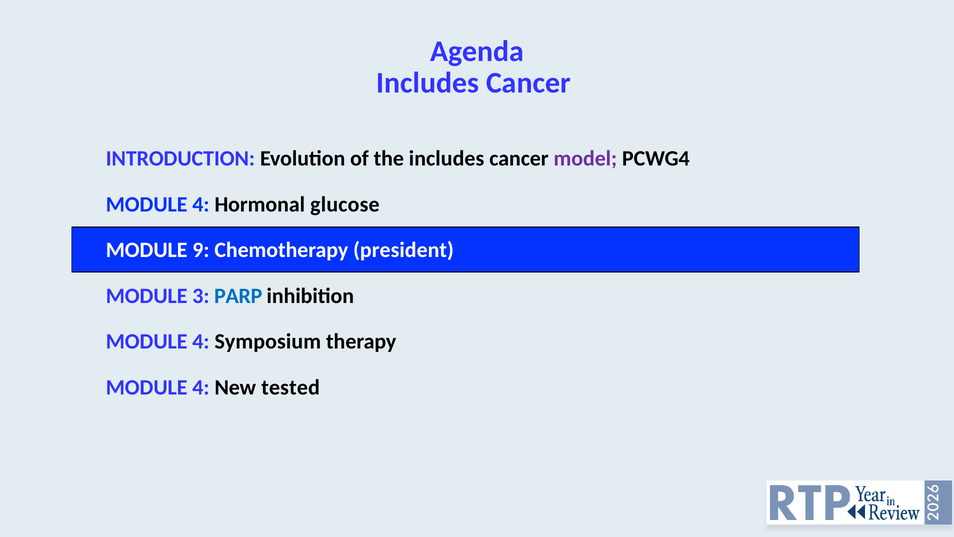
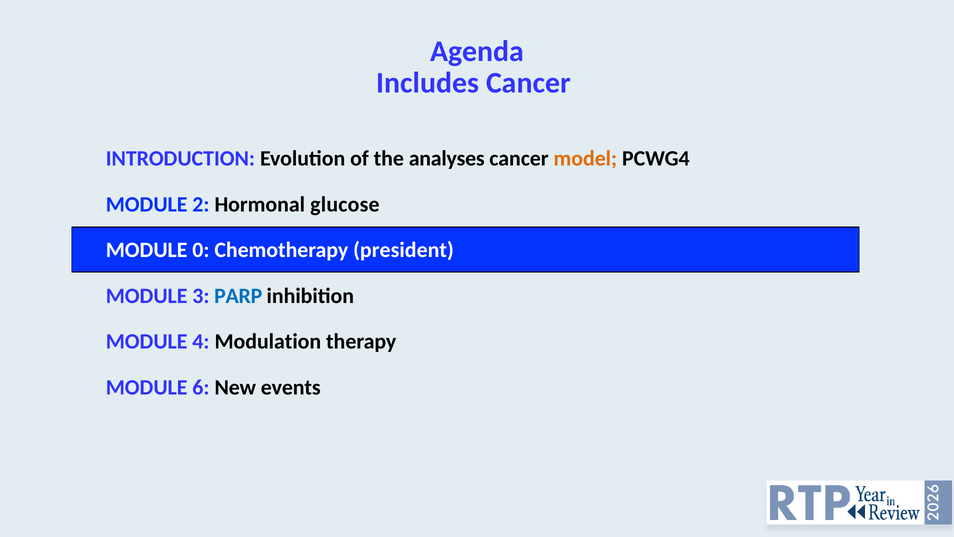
the includes: includes -> analyses
model colour: purple -> orange
4 at (201, 204): 4 -> 2
9: 9 -> 0
Symposium: Symposium -> Modulation
4 at (201, 387): 4 -> 6
tested: tested -> events
